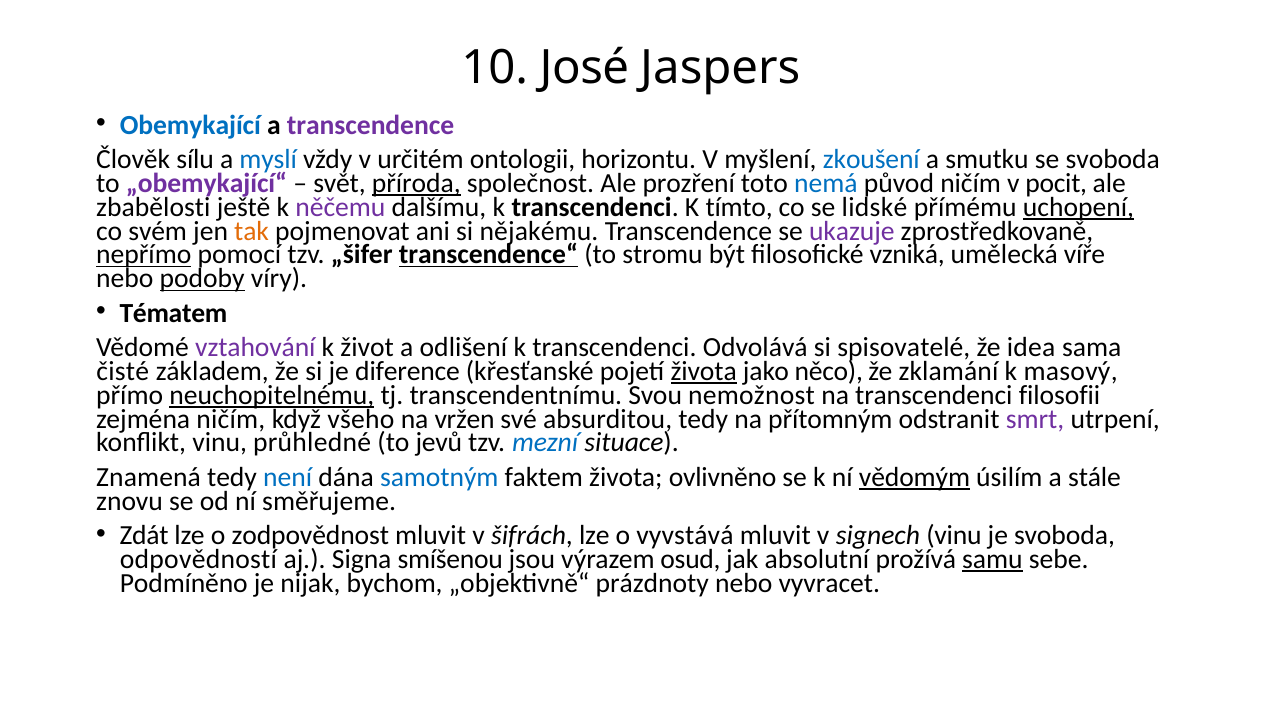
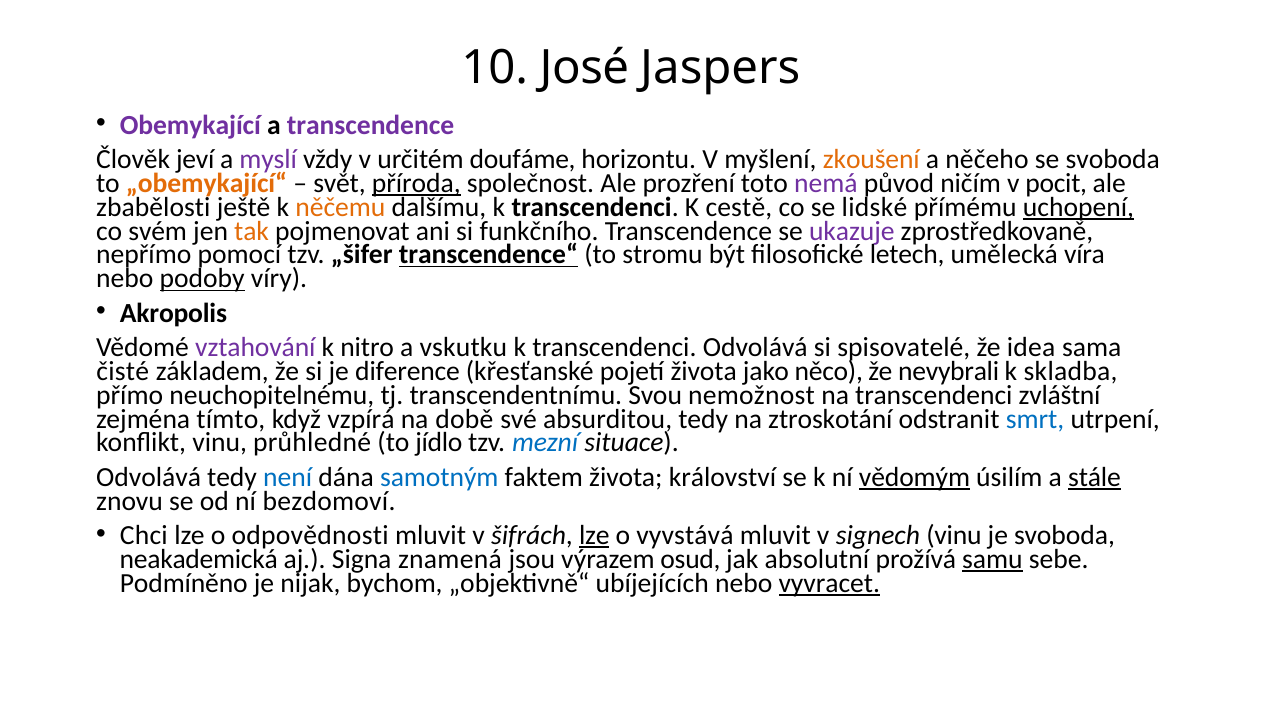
Obemykající colour: blue -> purple
sílu: sílu -> jeví
myslí colour: blue -> purple
ontologii: ontologii -> doufáme
zkoušení colour: blue -> orange
smutku: smutku -> něčeho
„obemykající“ colour: purple -> orange
nemá colour: blue -> purple
něčemu colour: purple -> orange
tímto: tímto -> cestě
nějakému: nějakému -> funkčního
nepřímo underline: present -> none
vzniká: vzniká -> letech
víře: víře -> víra
Tématem: Tématem -> Akropolis
život: život -> nitro
odlišení: odlišení -> vskutku
života at (704, 371) underline: present -> none
zklamání: zklamání -> nevybrali
masový: masový -> skladba
neuchopitelnému underline: present -> none
filosofii: filosofii -> zvláštní
zejména ničím: ničím -> tímto
všeho: všeho -> vzpírá
vržen: vržen -> době
přítomným: přítomným -> ztroskotání
smrt colour: purple -> blue
jevů: jevů -> jídlo
Znamená at (149, 477): Znamená -> Odvolává
ovlivněno: ovlivněno -> království
stále underline: none -> present
směřujeme: směřujeme -> bezdomoví
Zdát: Zdát -> Chci
zodpovědnost: zodpovědnost -> odpovědnosti
lze at (594, 535) underline: none -> present
odpovědností: odpovědností -> neakademická
smíšenou: smíšenou -> znamená
prázdnoty: prázdnoty -> ubíjejících
vyvracet underline: none -> present
